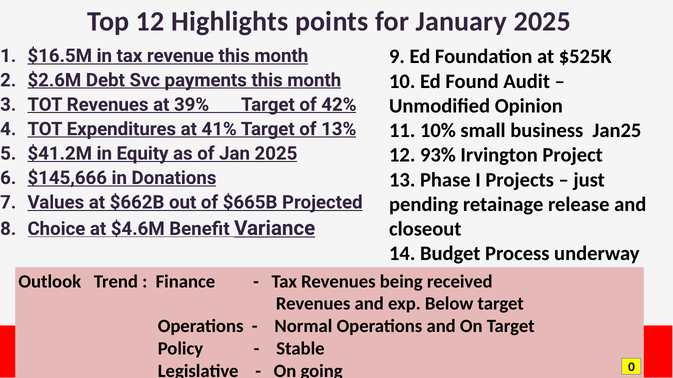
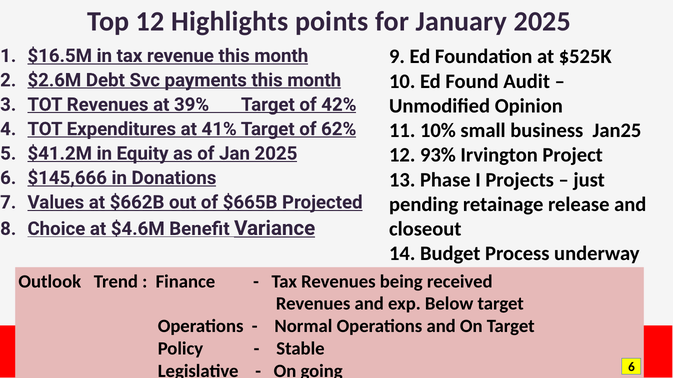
13%: 13% -> 62%
0 at (631, 368): 0 -> 6
